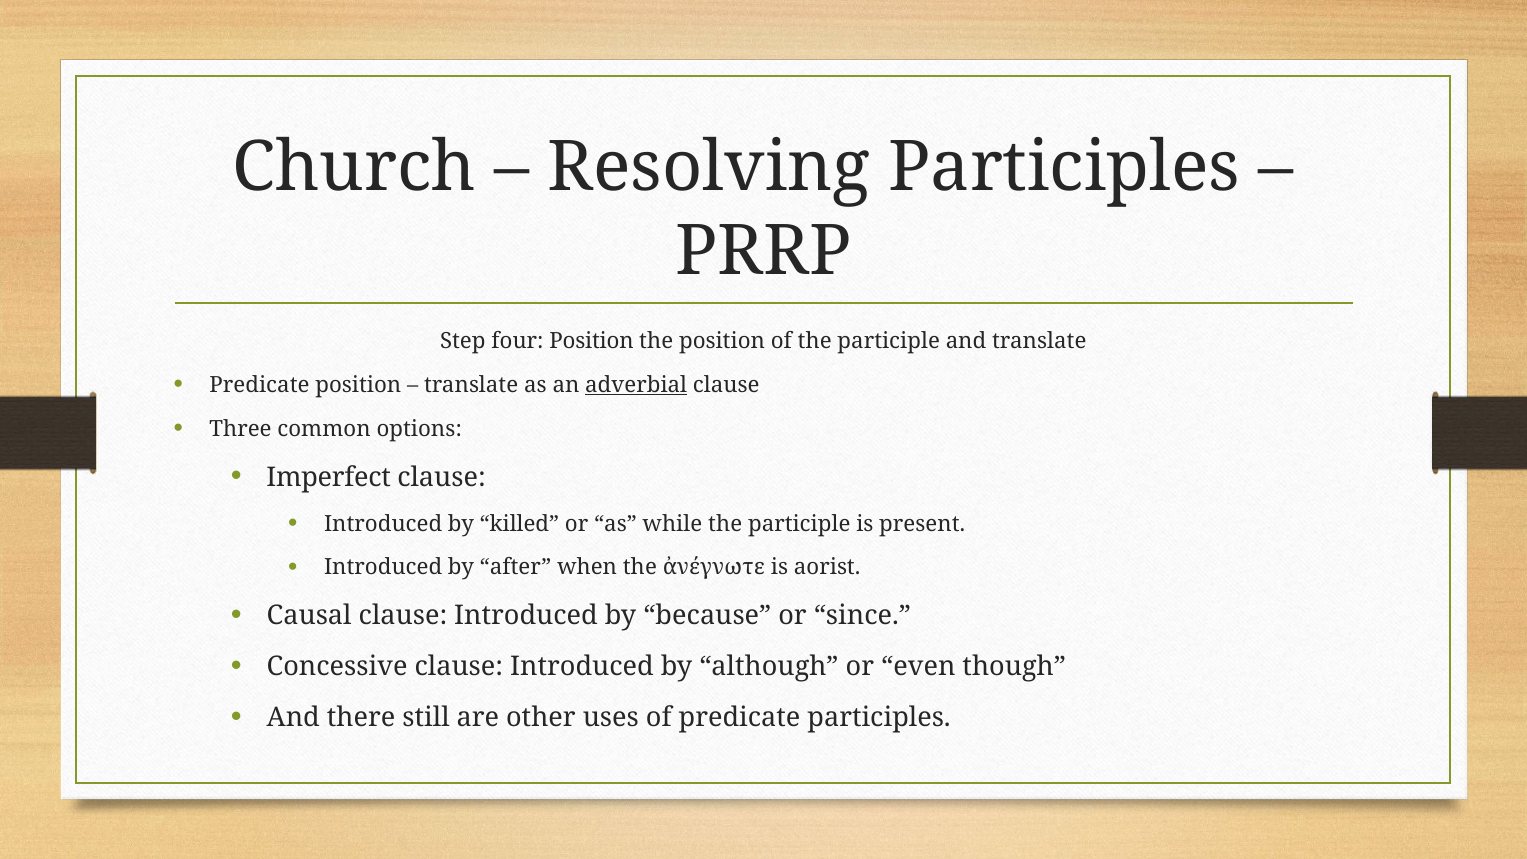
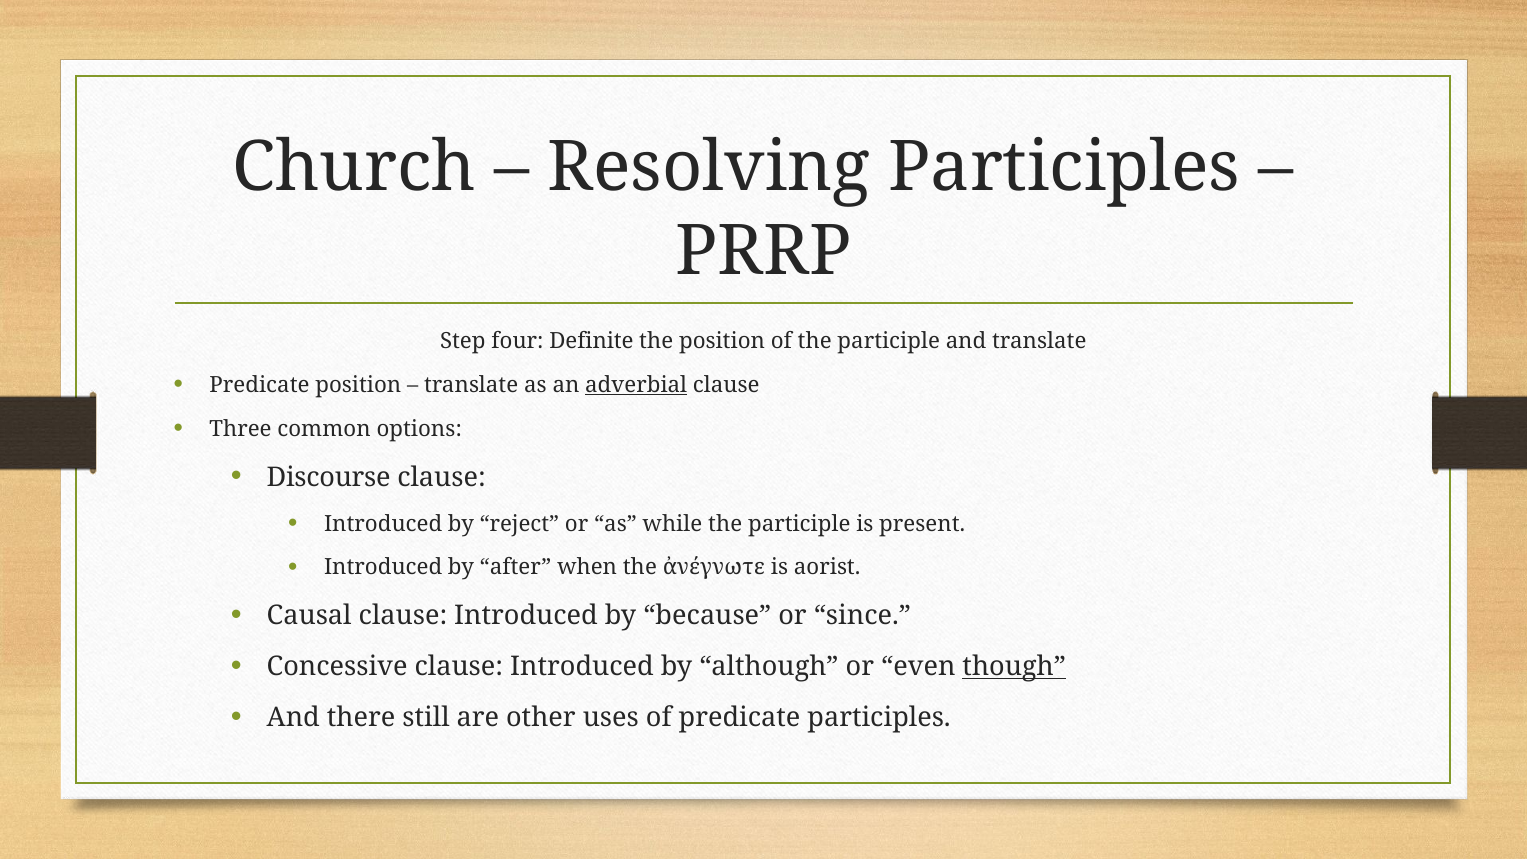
four Position: Position -> Definite
Imperfect: Imperfect -> Discourse
killed: killed -> reject
though underline: none -> present
